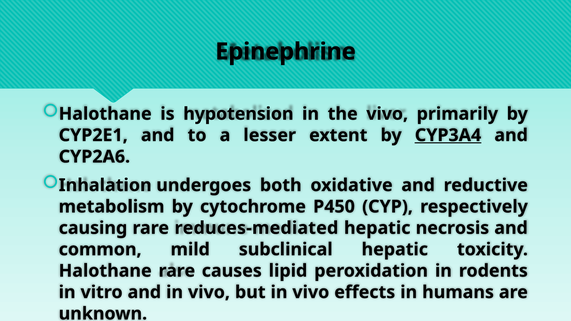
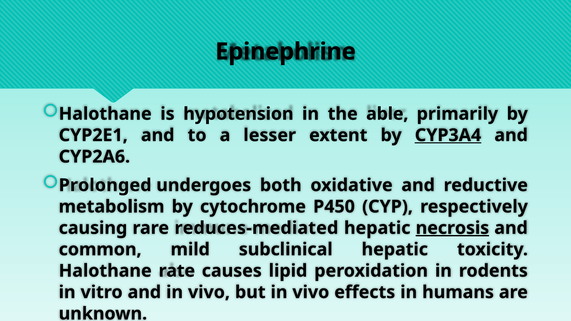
the vivo: vivo -> able
Inhalation: Inhalation -> Prolonged
necrosis underline: none -> present
Halothane rare: rare -> rate
